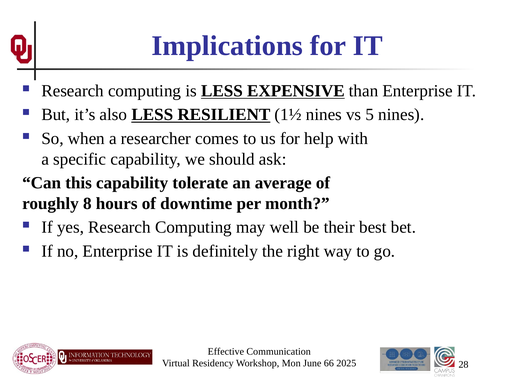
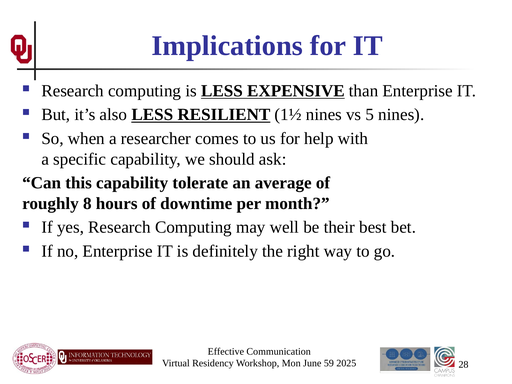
66: 66 -> 59
